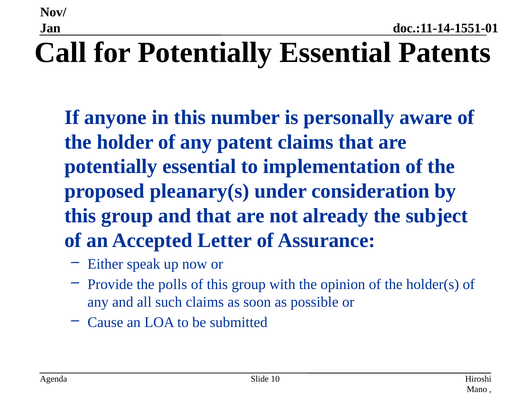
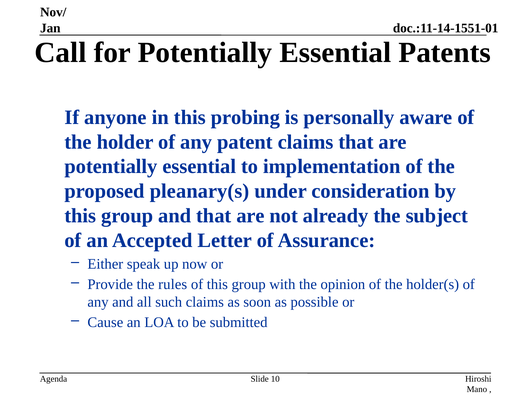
number: number -> probing
polls: polls -> rules
